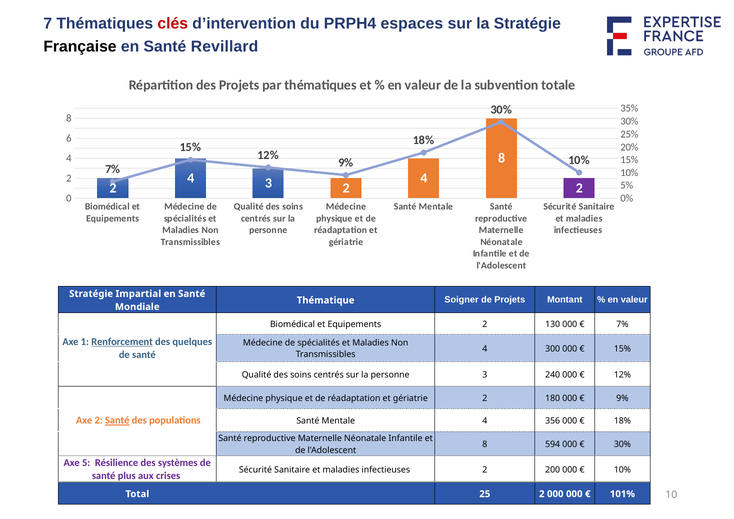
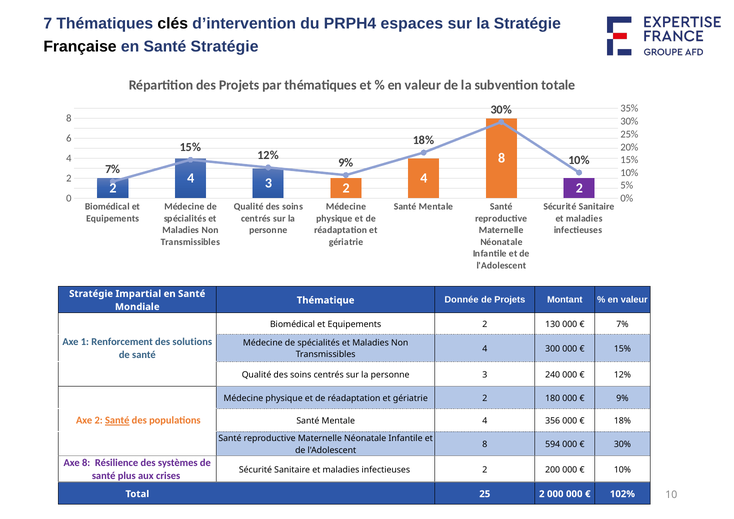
clés colour: red -> black
Santé Revillard: Revillard -> Stratégie
Soigner: Soigner -> Donnée
Renforcement underline: present -> none
quelques: quelques -> solutions
Axe 5: 5 -> 8
101%: 101% -> 102%
